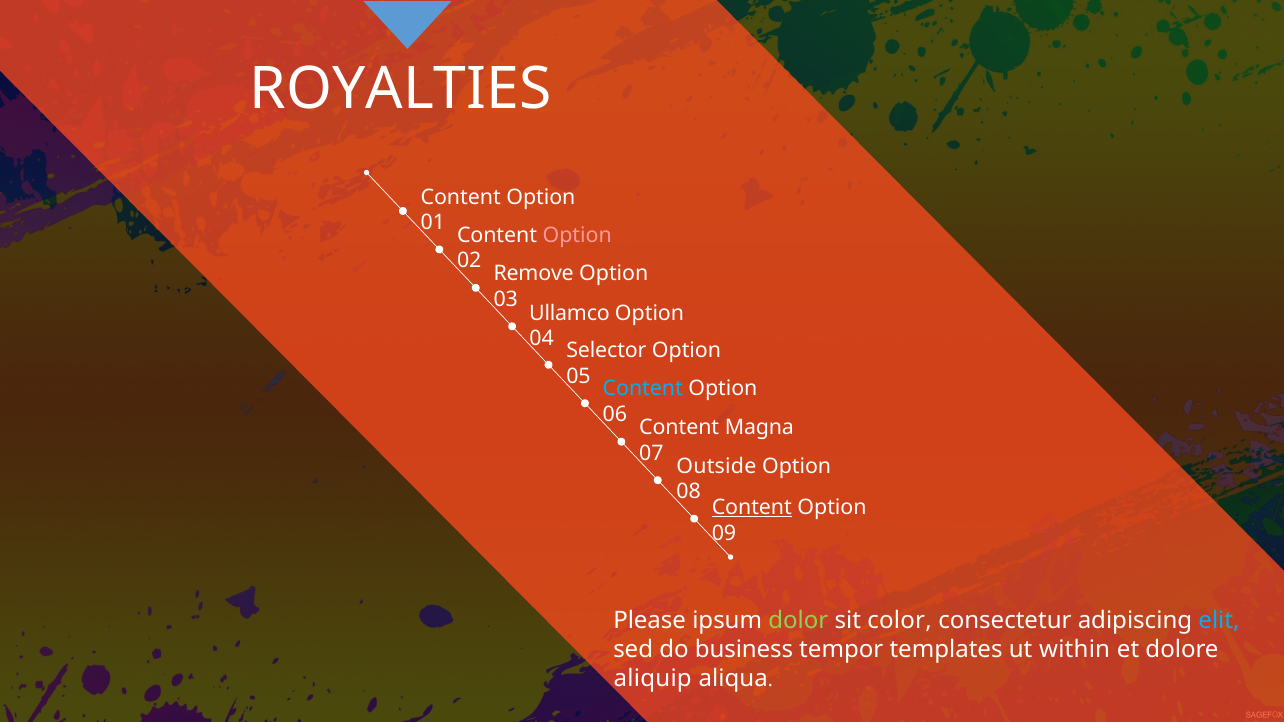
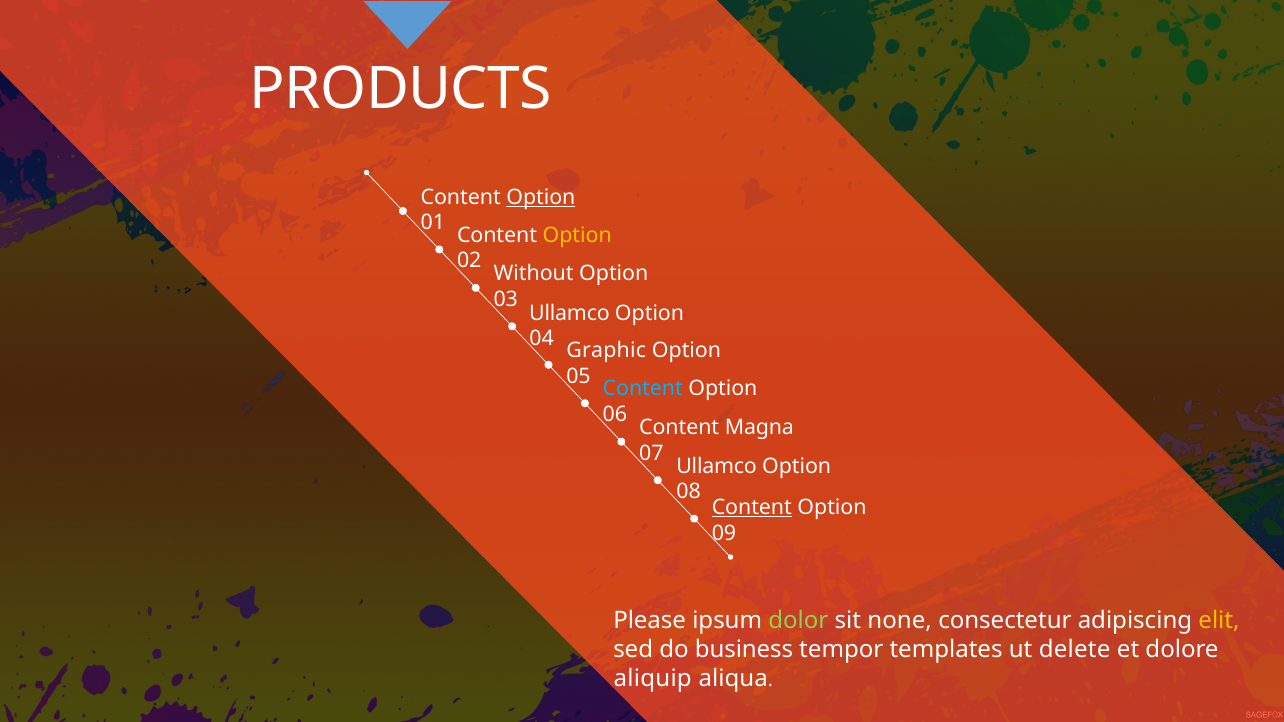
ROYALTIES: ROYALTIES -> PRODUCTS
Option at (541, 197) underline: none -> present
Option at (577, 235) colour: pink -> yellow
Remove: Remove -> Without
Selector: Selector -> Graphic
Outside at (716, 466): Outside -> Ullamco
color: color -> none
elit colour: light blue -> yellow
within: within -> delete
